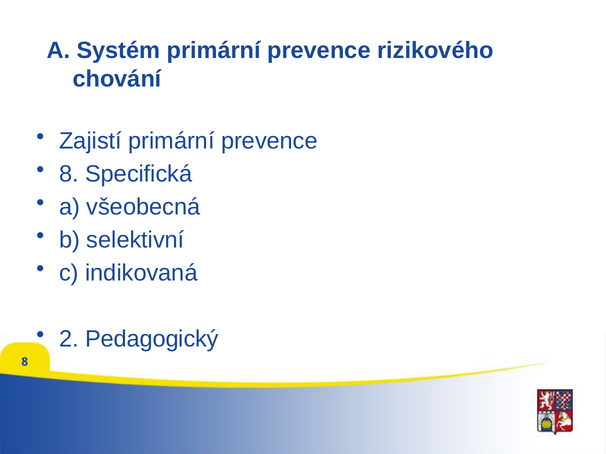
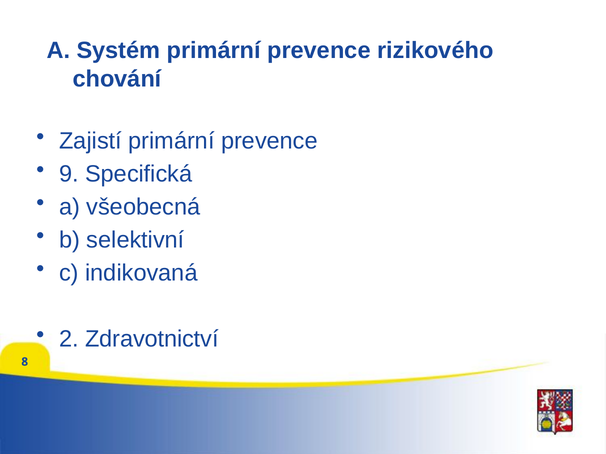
8 at (69, 174): 8 -> 9
Pedagogický: Pedagogický -> Zdravotnictví
